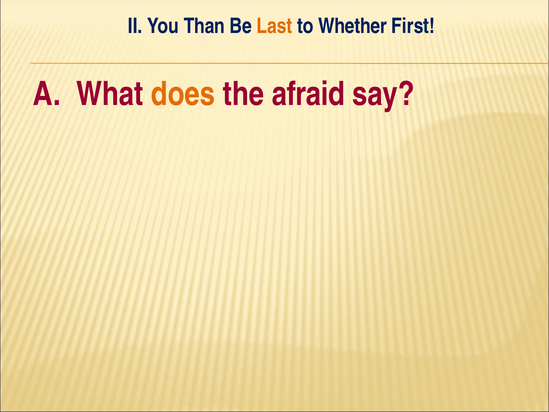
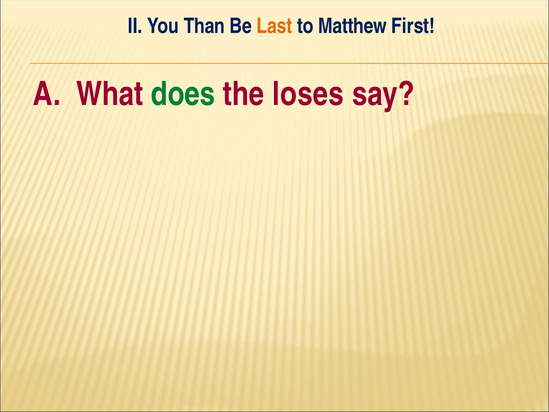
Whether: Whether -> Matthew
does colour: orange -> green
afraid: afraid -> loses
